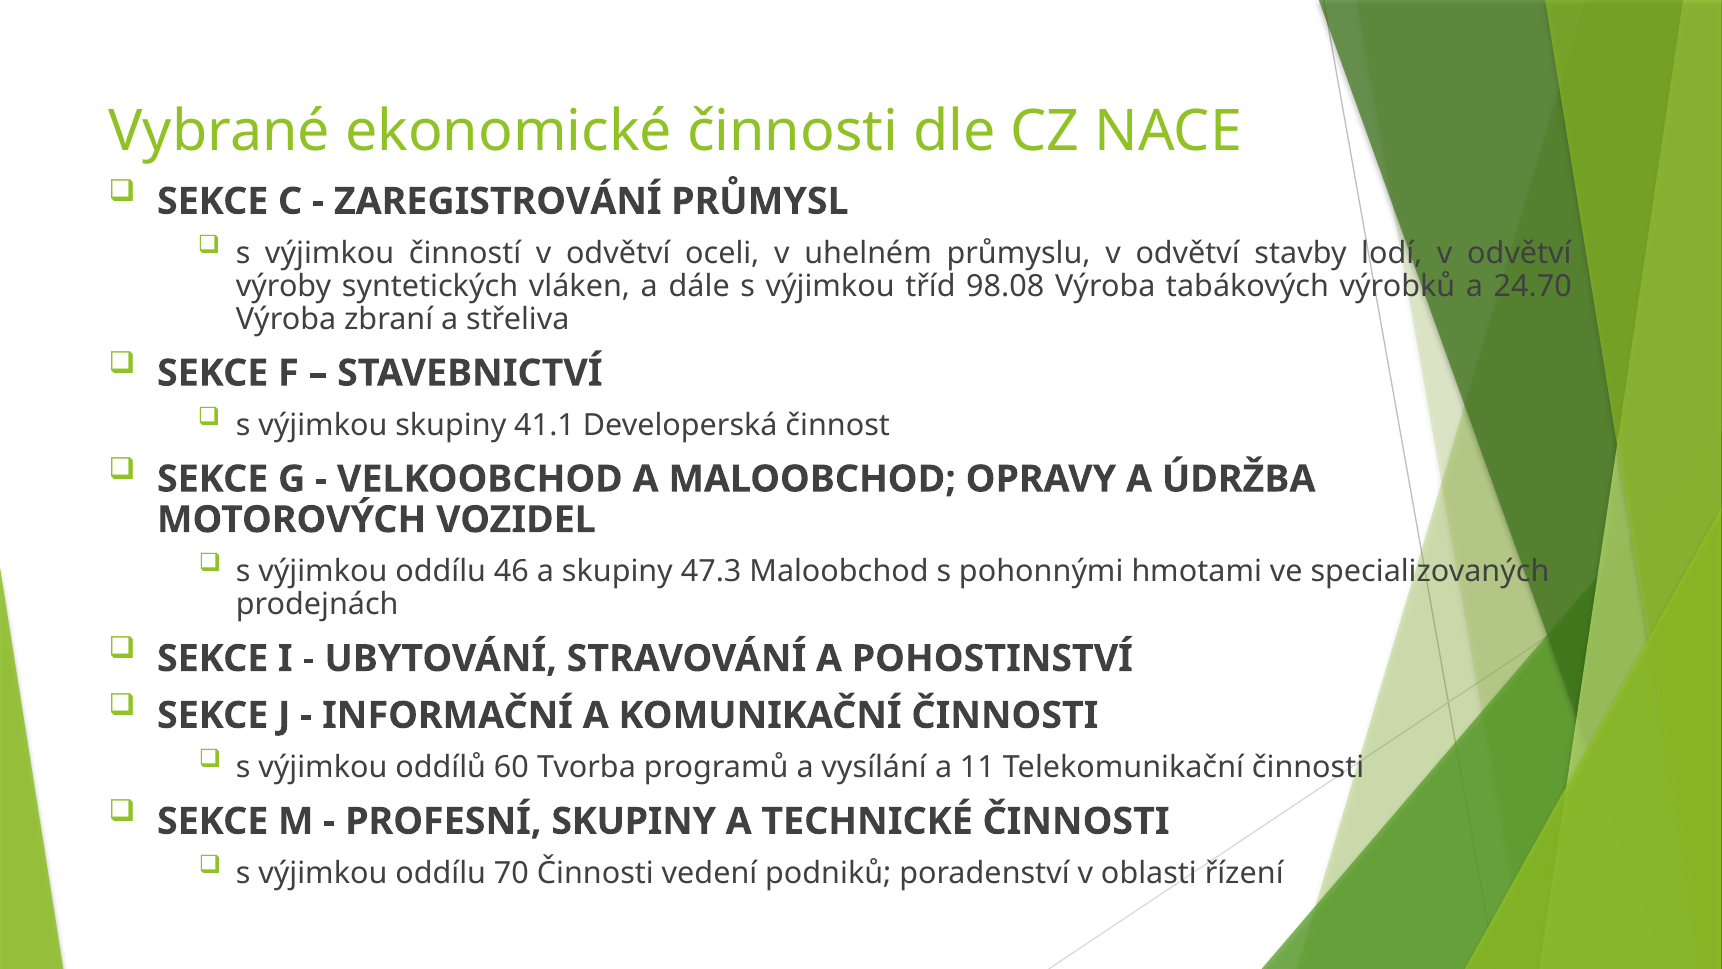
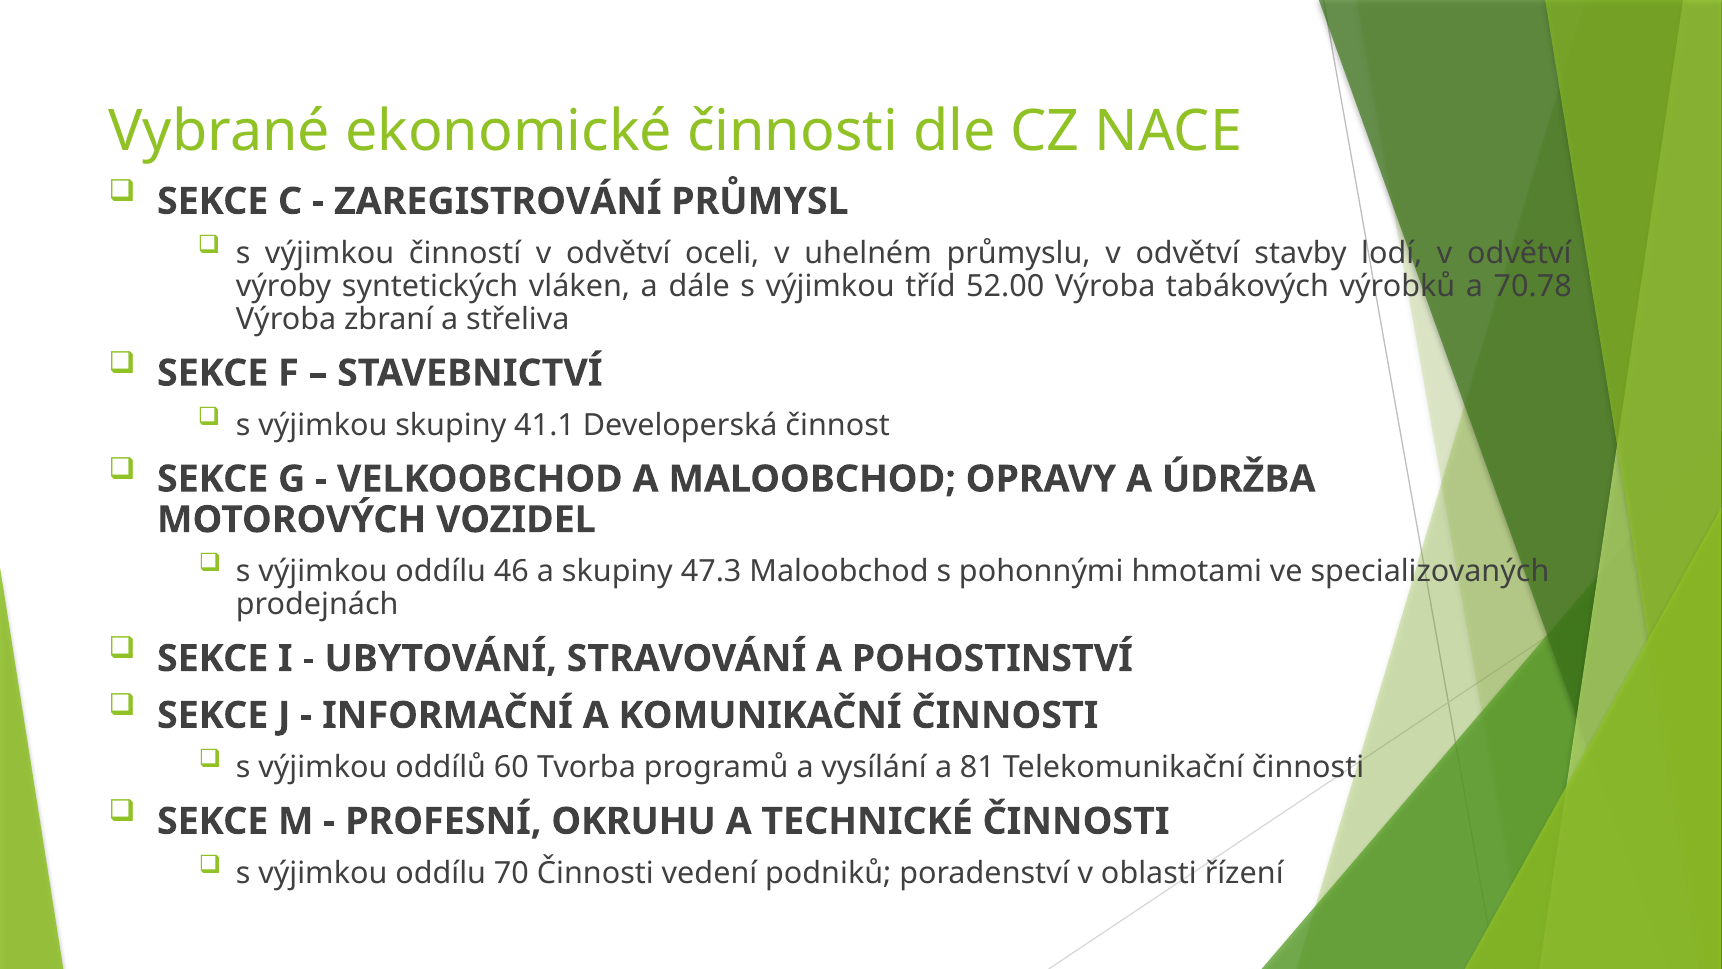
98.08: 98.08 -> 52.00
24.70: 24.70 -> 70.78
11: 11 -> 81
PROFESNÍ SKUPINY: SKUPINY -> OKRUHU
